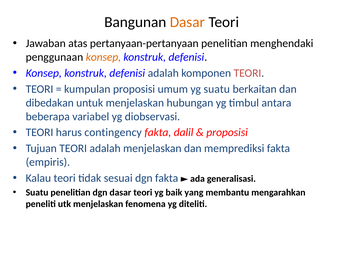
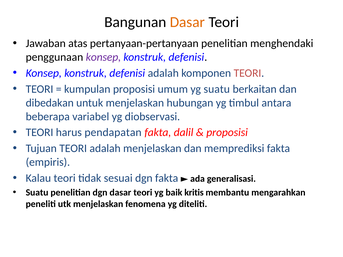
konsep at (103, 57) colour: orange -> purple
contingency: contingency -> pendapatan
yang: yang -> kritis
